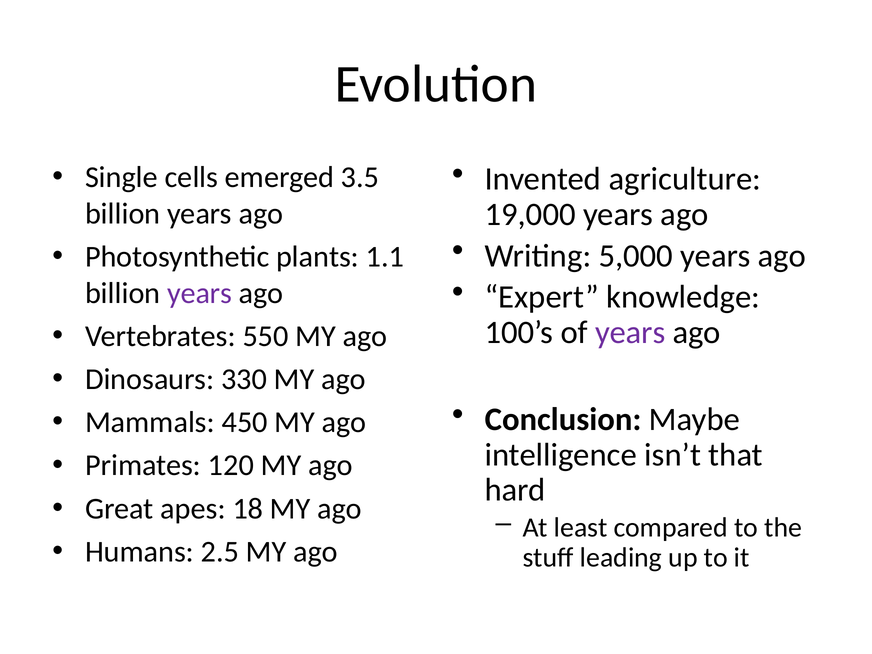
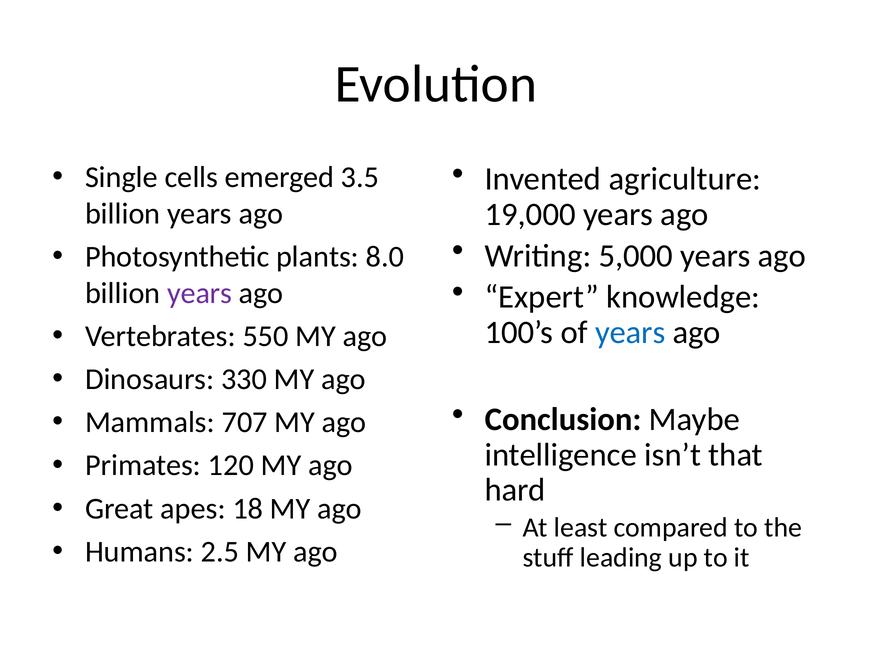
1.1: 1.1 -> 8.0
years at (630, 333) colour: purple -> blue
450: 450 -> 707
